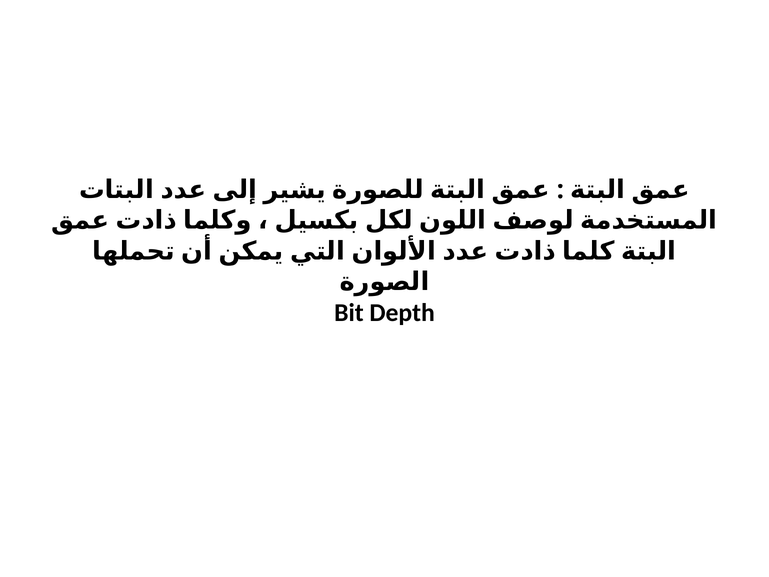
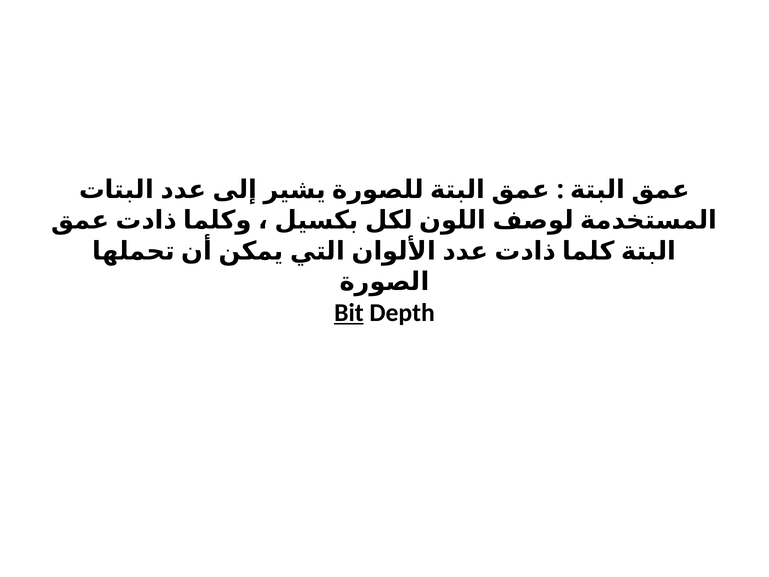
Bit underline: none -> present
